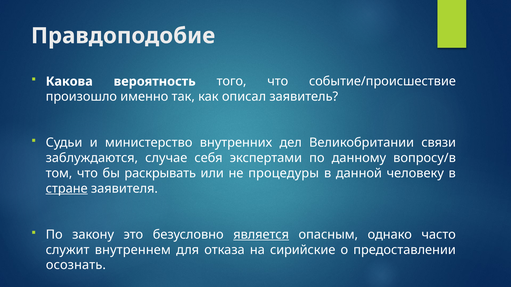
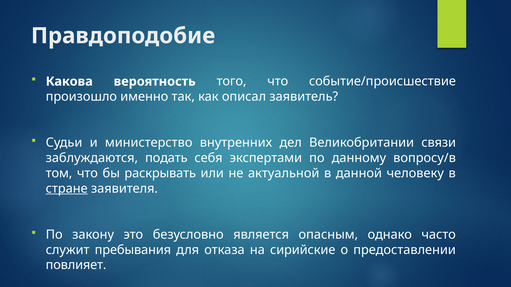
случае: случае -> подать
процедуры: процедуры -> актуальной
является underline: present -> none
внутреннем: внутреннем -> пребывания
осознать: осознать -> повлияет
